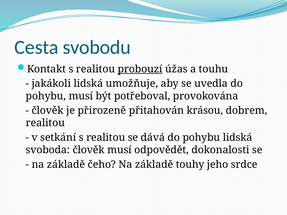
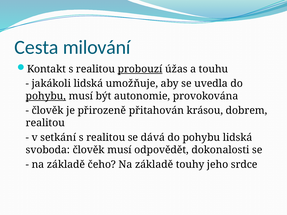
svobodu: svobodu -> milování
pohybu at (46, 96) underline: none -> present
potřeboval: potřeboval -> autonomie
